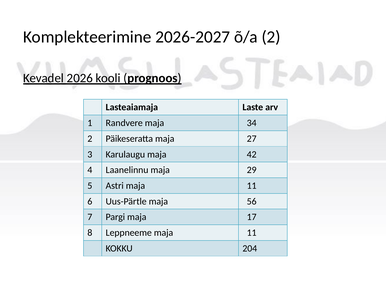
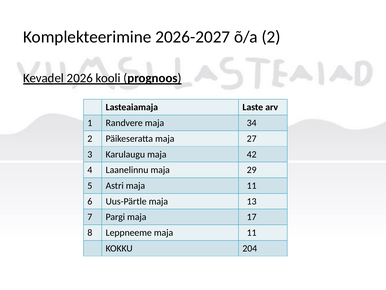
56: 56 -> 13
